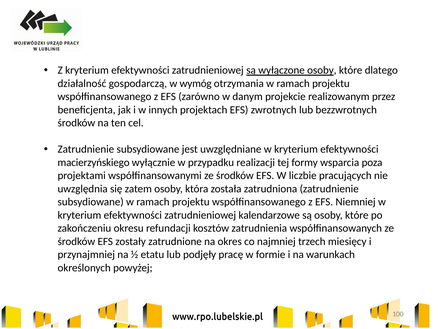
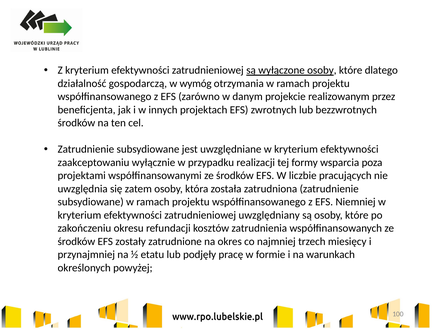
macierzyńskiego: macierzyńskiego -> zaakceptowaniu
kalendarzowe: kalendarzowe -> uwzględniany
